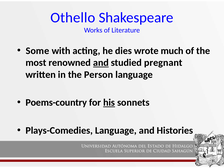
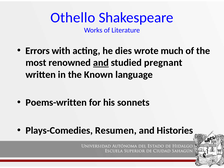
Some: Some -> Errors
Person: Person -> Known
Poems-country: Poems-country -> Poems-written
his underline: present -> none
Plays-Comedies Language: Language -> Resumen
